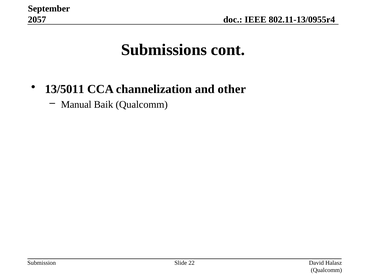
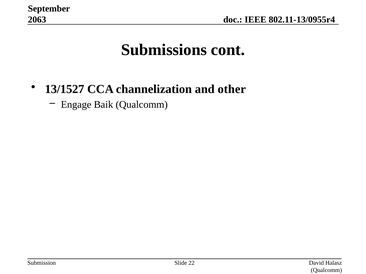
2057: 2057 -> 2063
13/5011: 13/5011 -> 13/1527
Manual: Manual -> Engage
